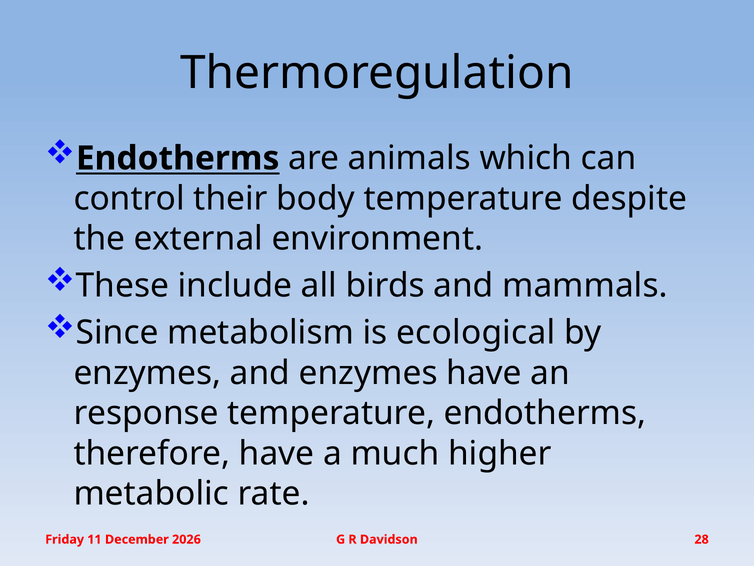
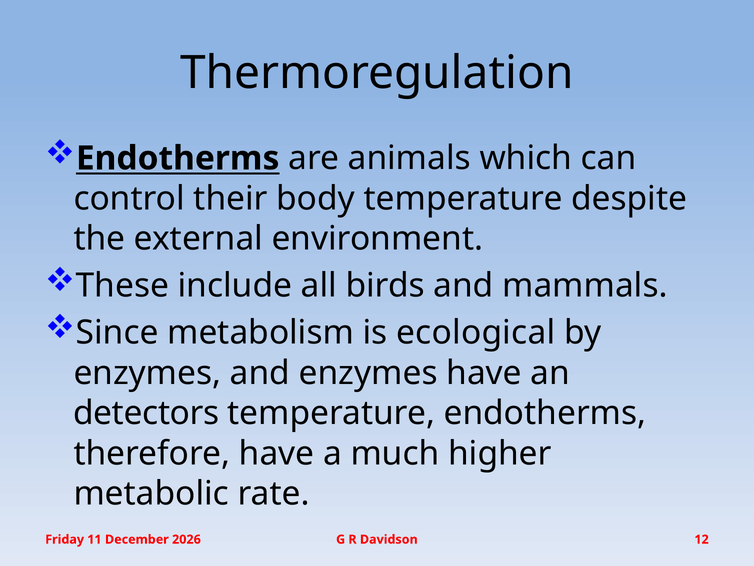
response: response -> detectors
28: 28 -> 12
